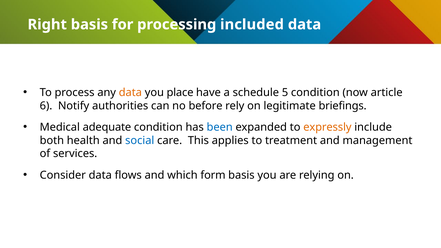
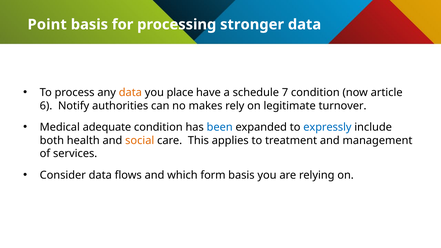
Right: Right -> Point
included: included -> stronger
5: 5 -> 7
before: before -> makes
briefings: briefings -> turnover
expressly colour: orange -> blue
social colour: blue -> orange
